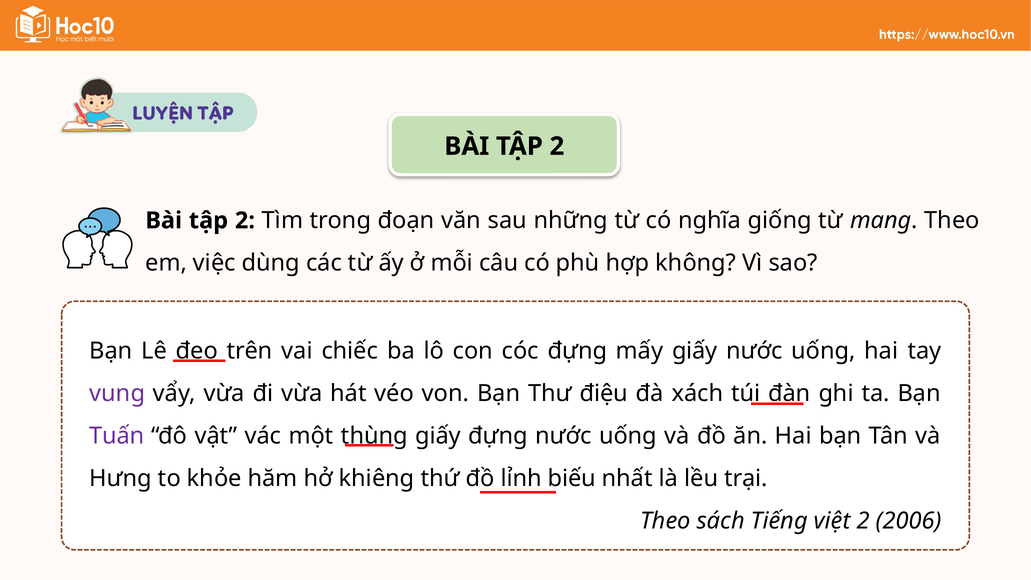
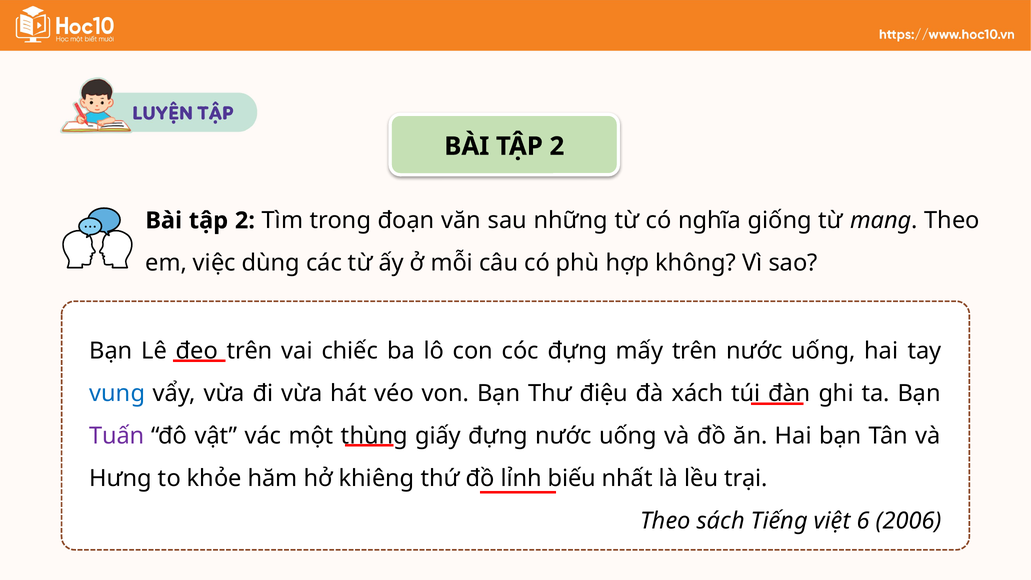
mấy giấy: giấy -> trên
vung colour: purple -> blue
việt 2: 2 -> 6
